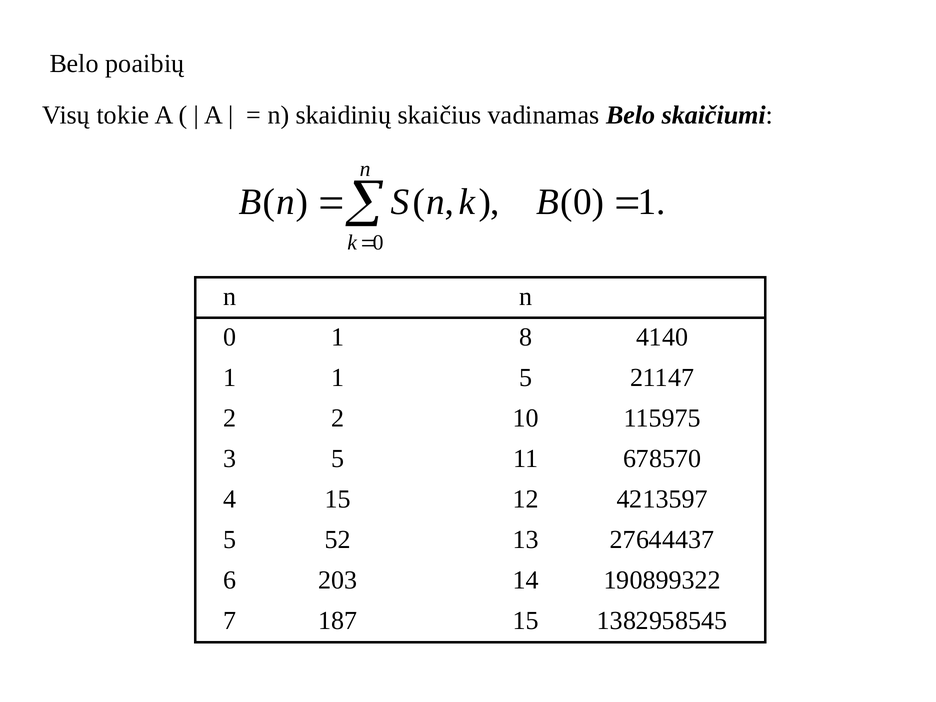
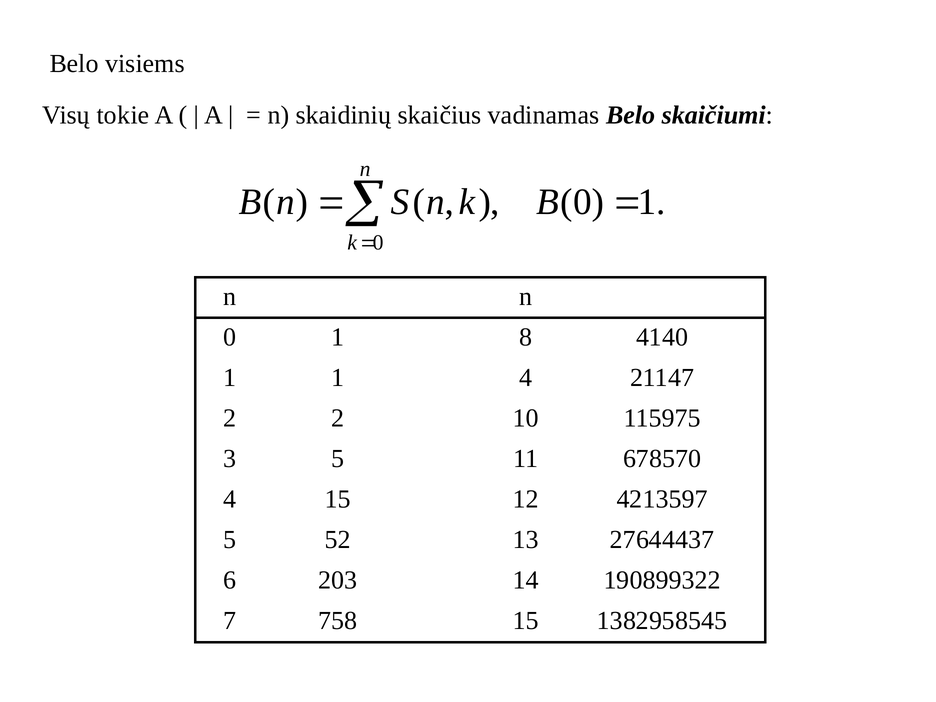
poaibių: poaibių -> visiems
1 5: 5 -> 4
187: 187 -> 758
